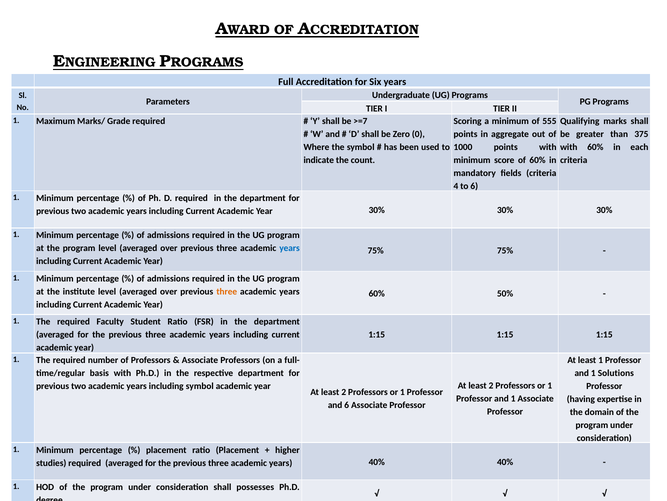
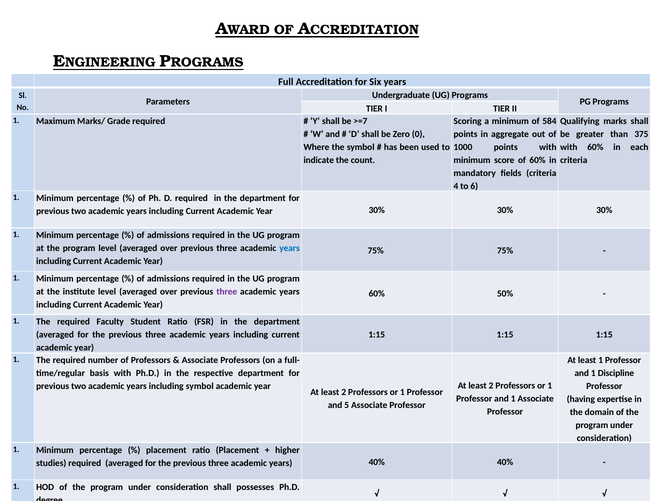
555: 555 -> 584
three at (227, 291) colour: orange -> purple
Solutions: Solutions -> Discipline
and 6: 6 -> 5
